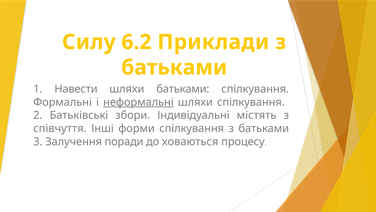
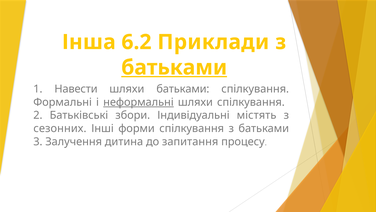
Силу: Силу -> Інша
батьками at (174, 67) underline: none -> present
співчуття: співчуття -> сезонних
поради: поради -> дитина
ховаються: ховаються -> запитання
